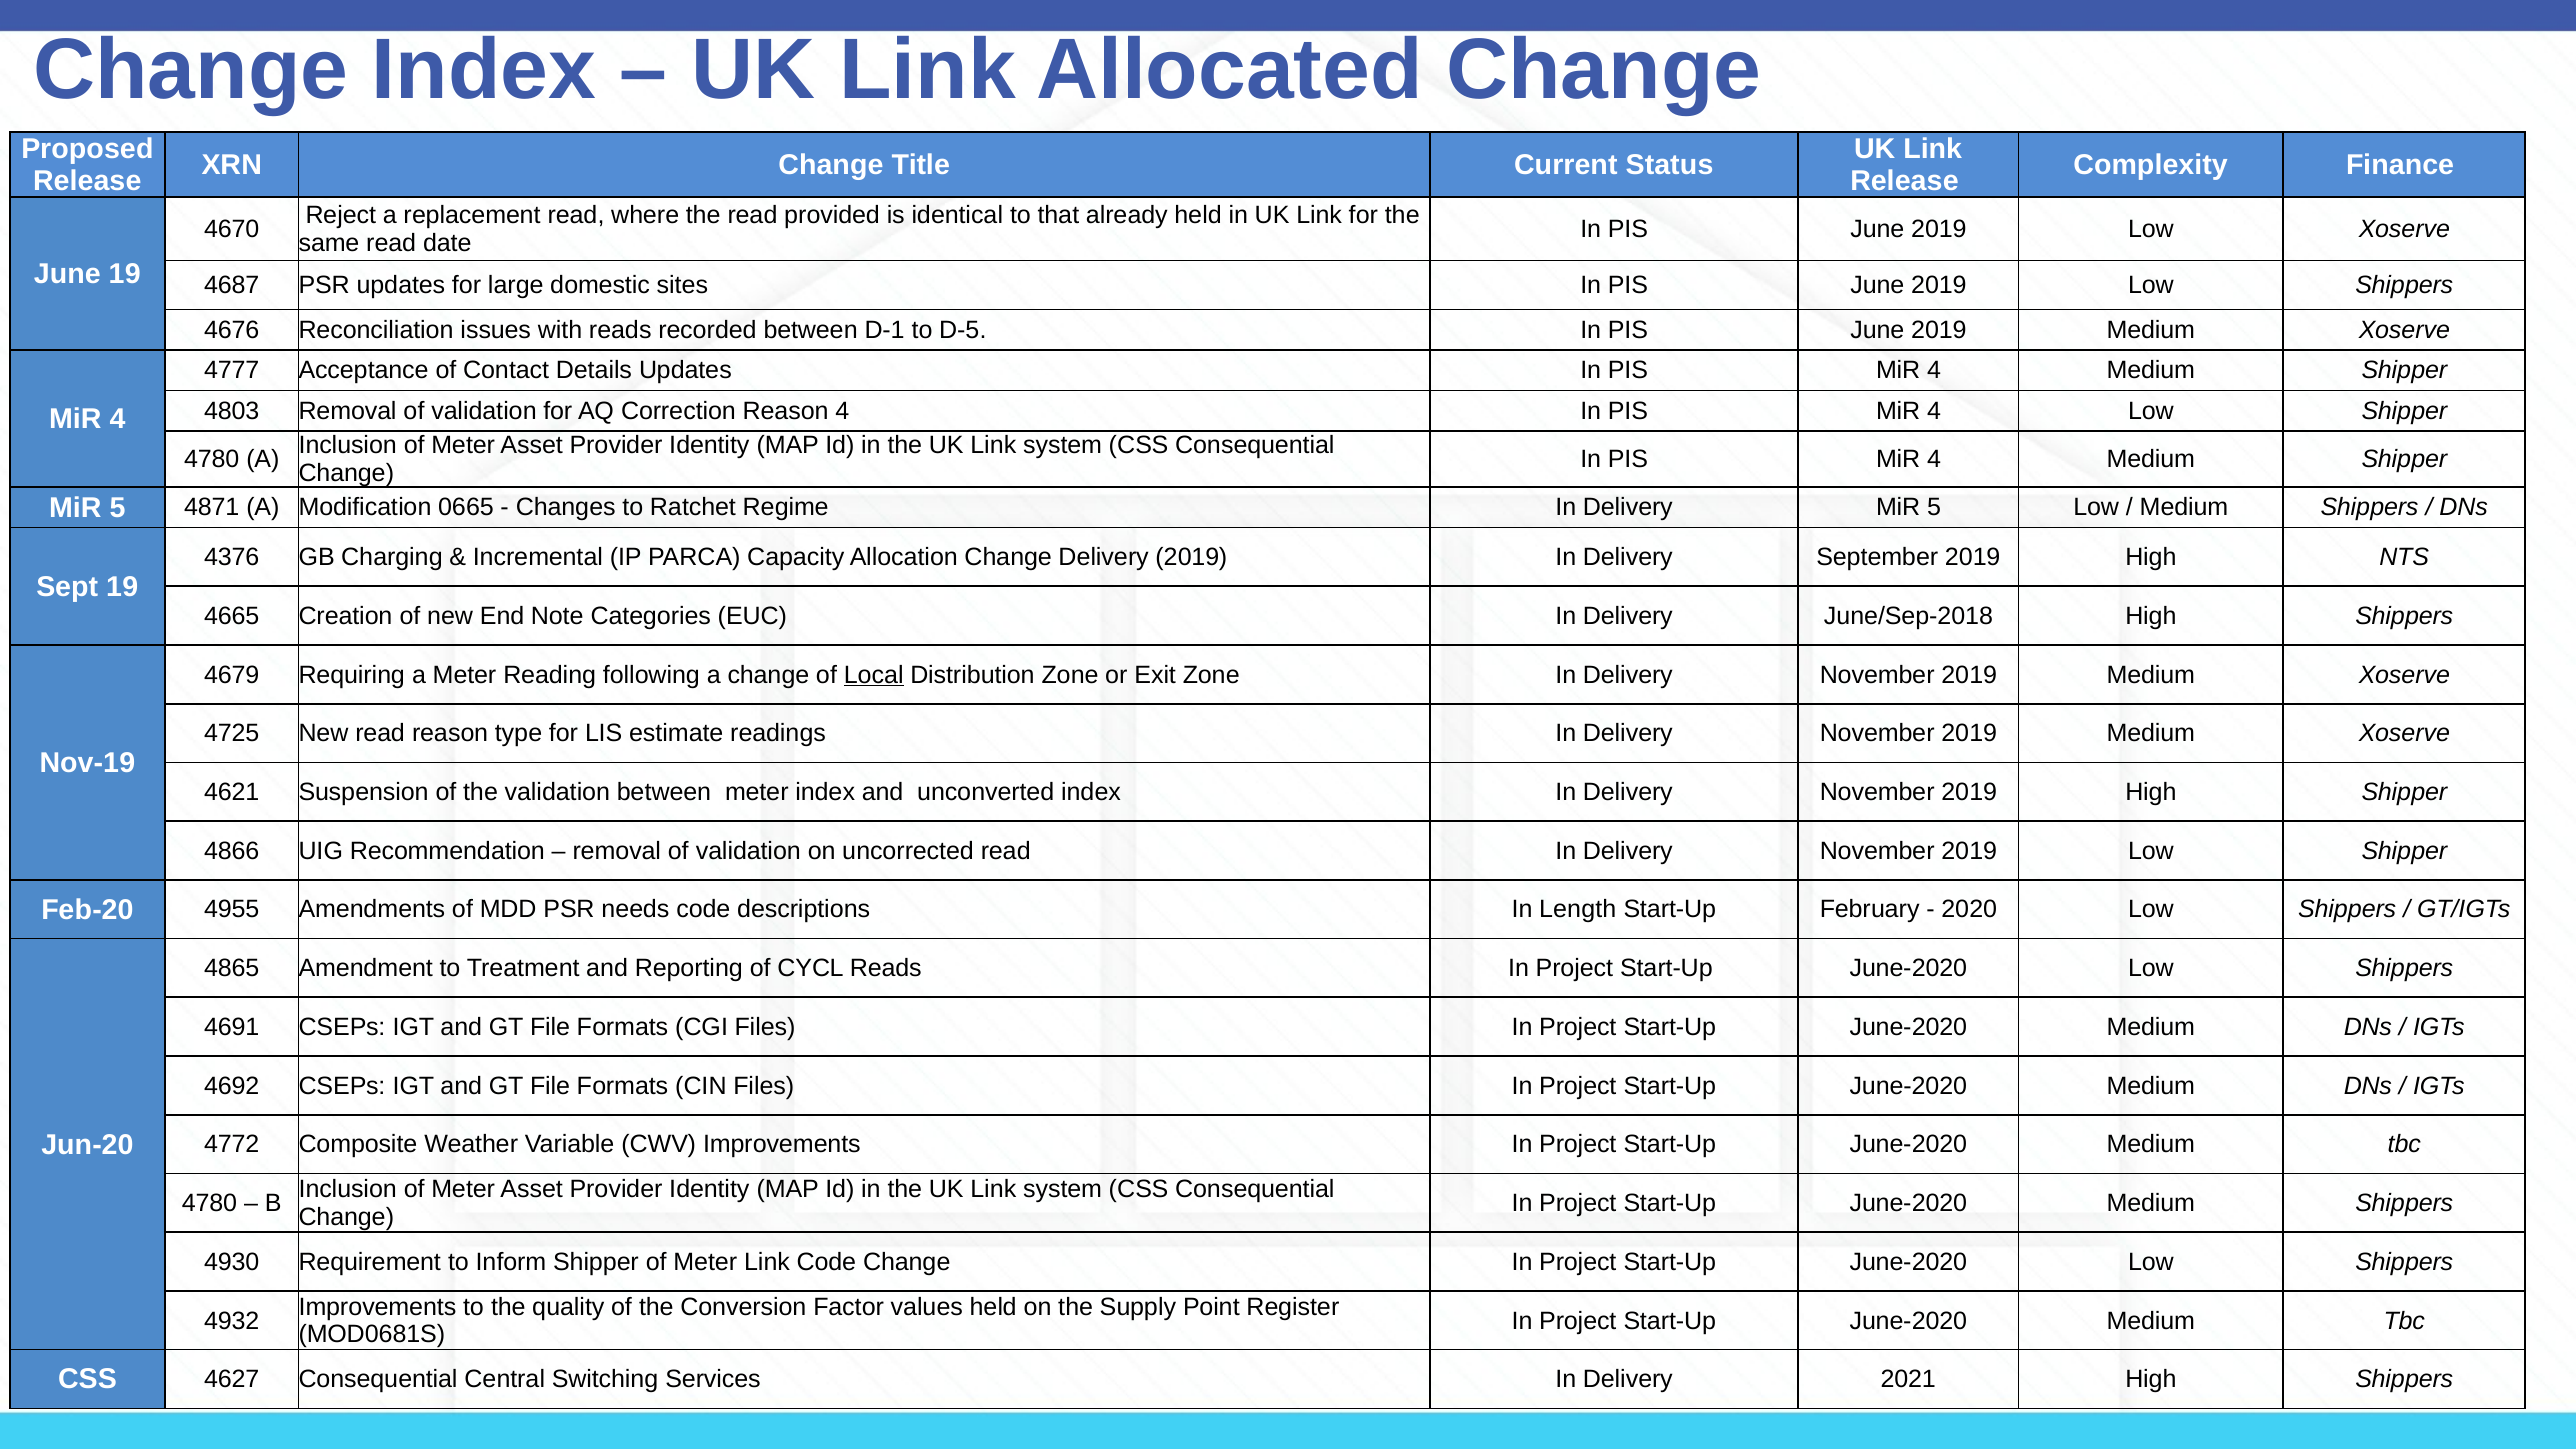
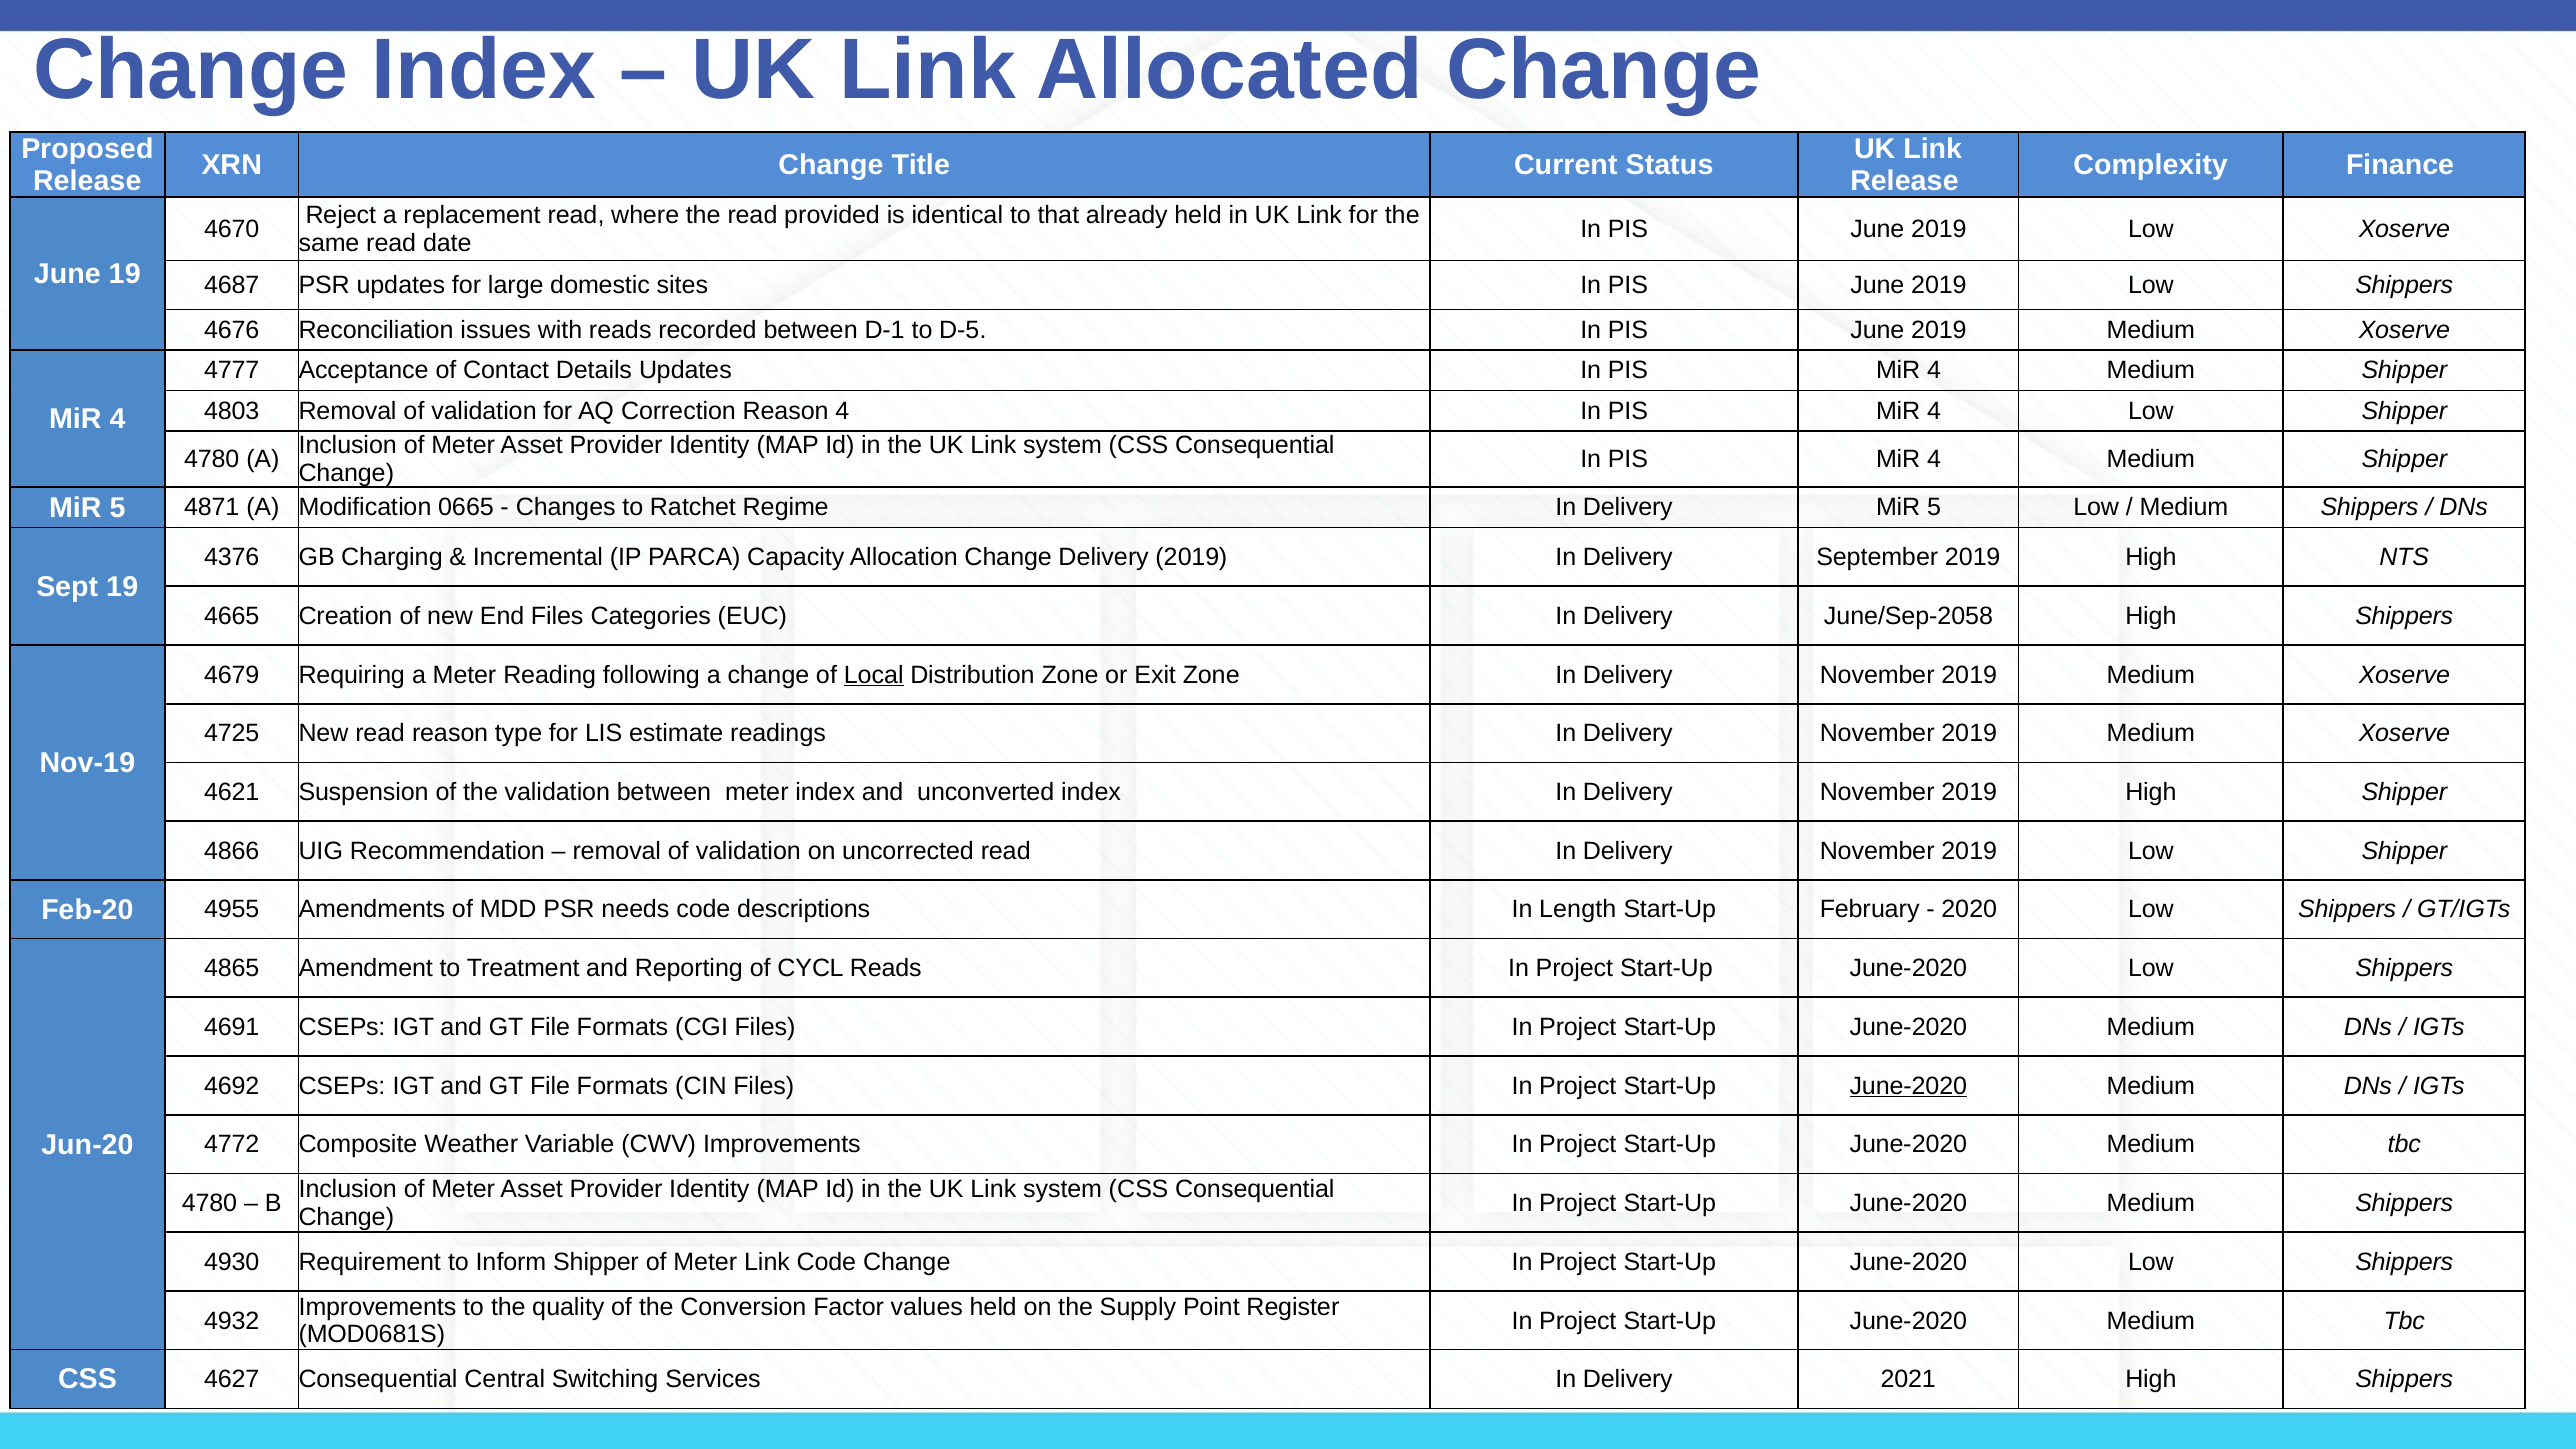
End Note: Note -> Files
June/Sep-2018: June/Sep-2018 -> June/Sep-2058
June-2020 at (1908, 1086) underline: none -> present
